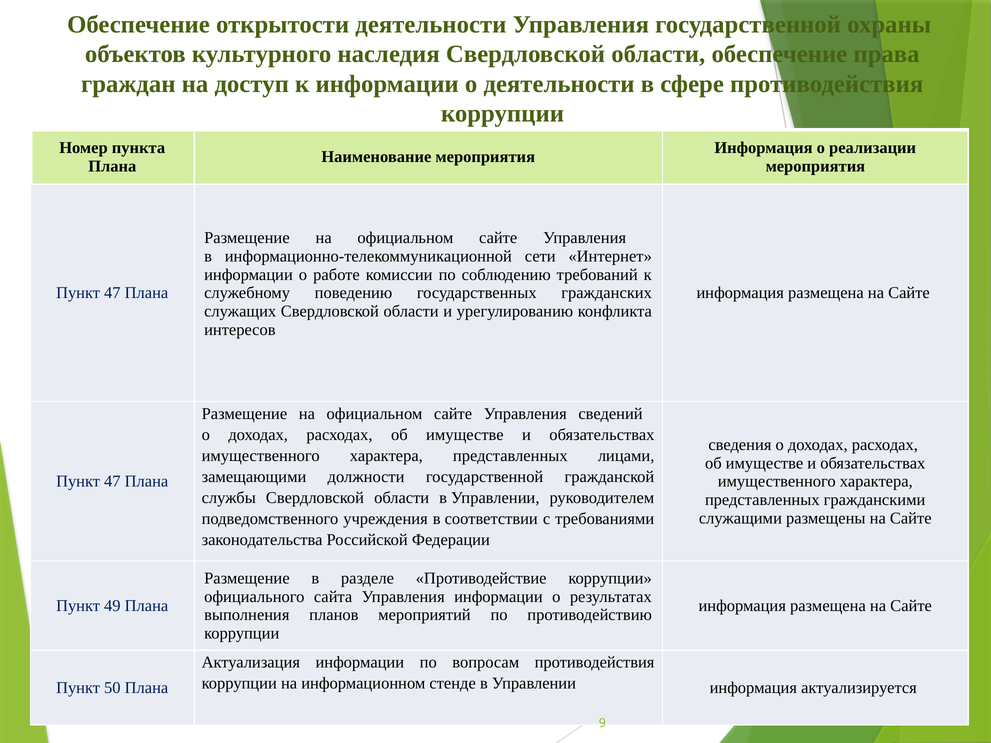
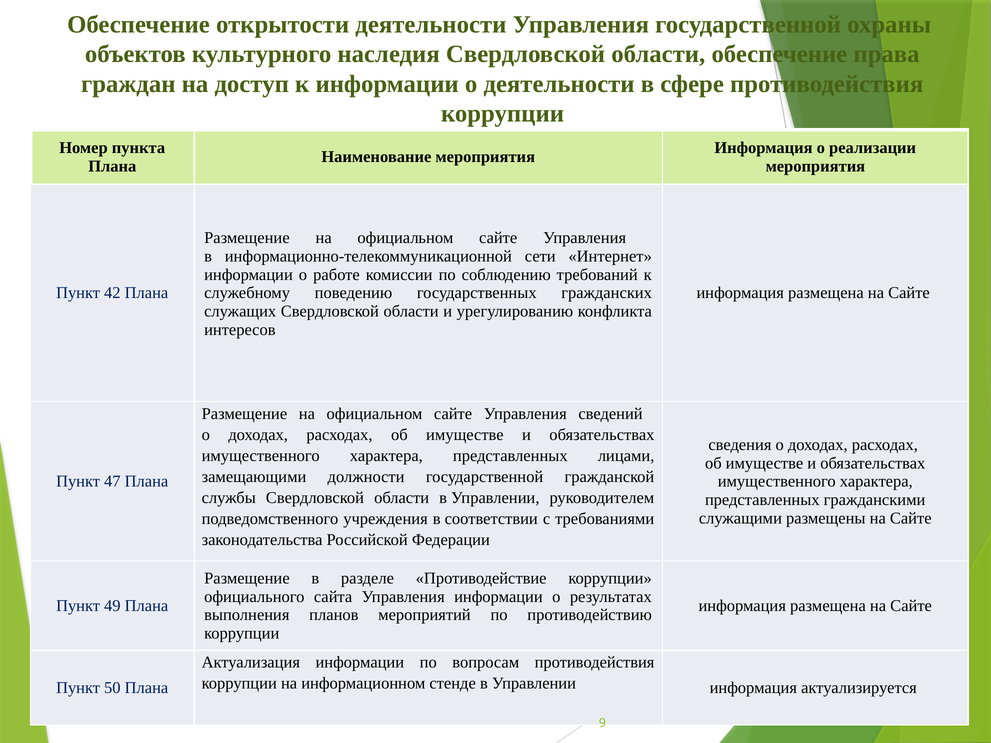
47 at (112, 293): 47 -> 42
